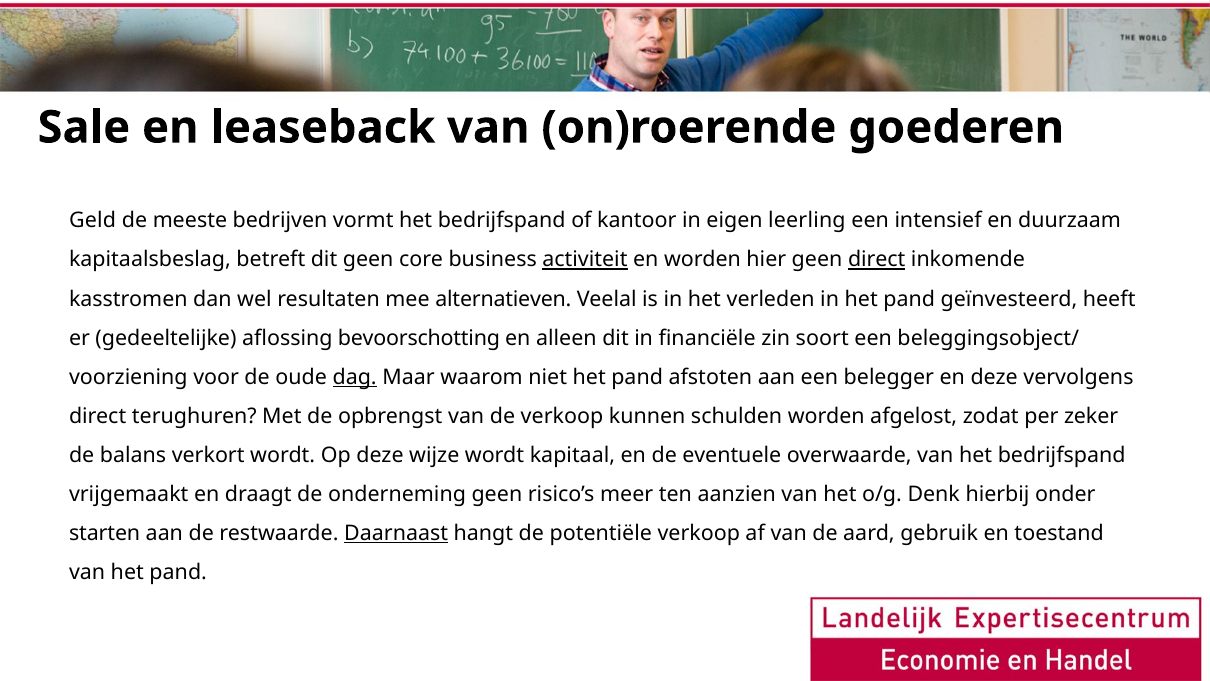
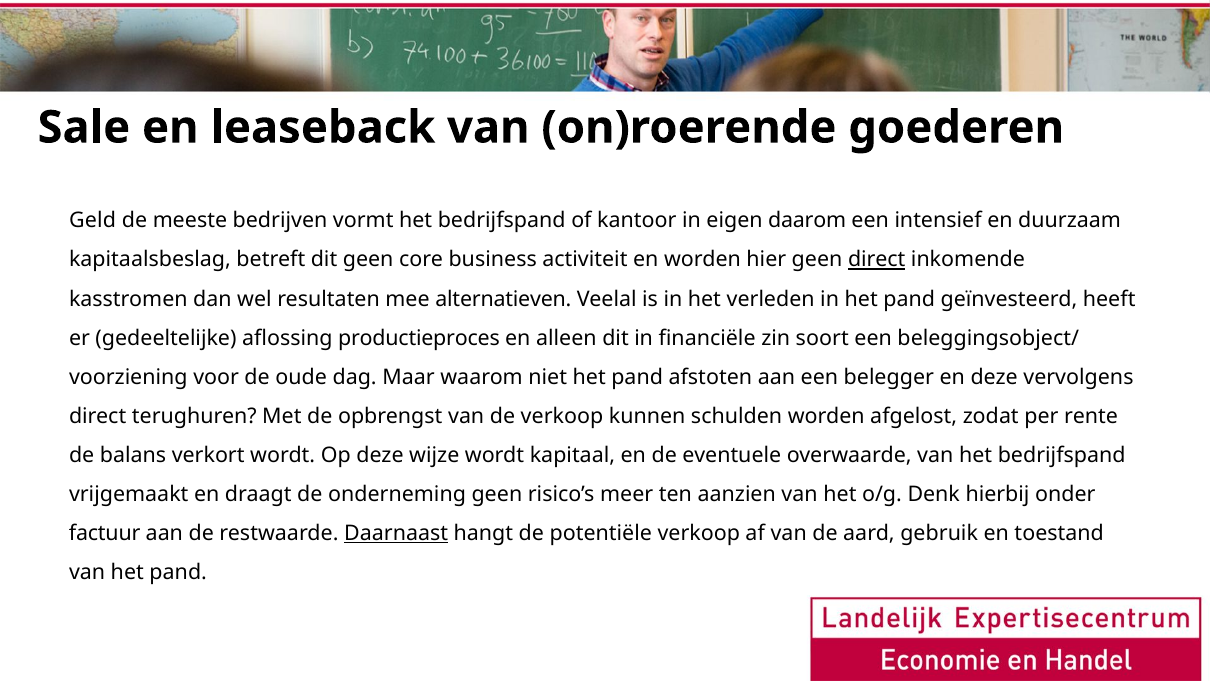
leerling: leerling -> daarom
activiteit underline: present -> none
bevoorschotting: bevoorschotting -> productieproces
dag underline: present -> none
zeker: zeker -> rente
starten: starten -> factuur
